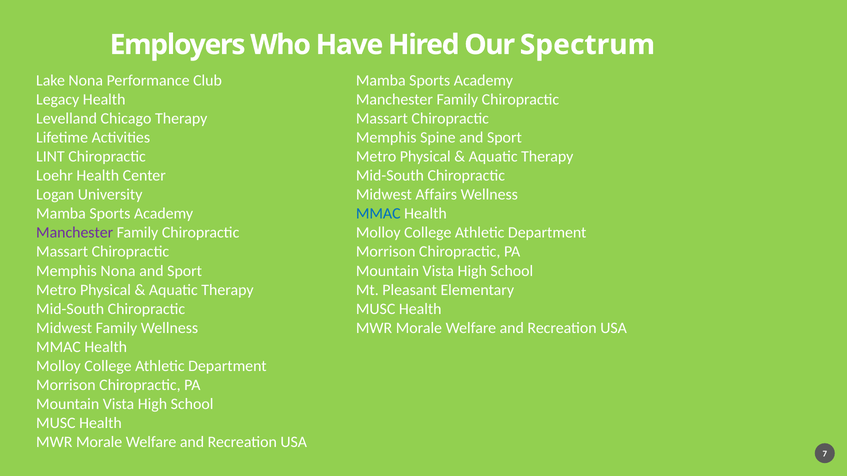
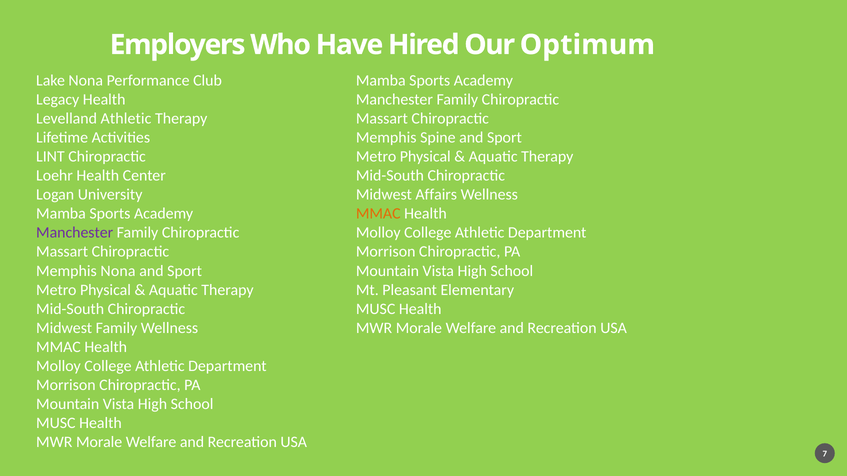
Spectrum: Spectrum -> Optimum
Levelland Chicago: Chicago -> Athletic
MMAC at (378, 214) colour: blue -> orange
